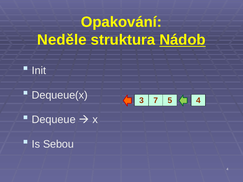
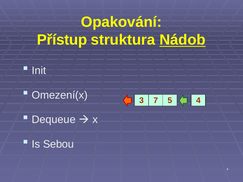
Neděle: Neděle -> Přístup
Dequeue(x: Dequeue(x -> Omezení(x
